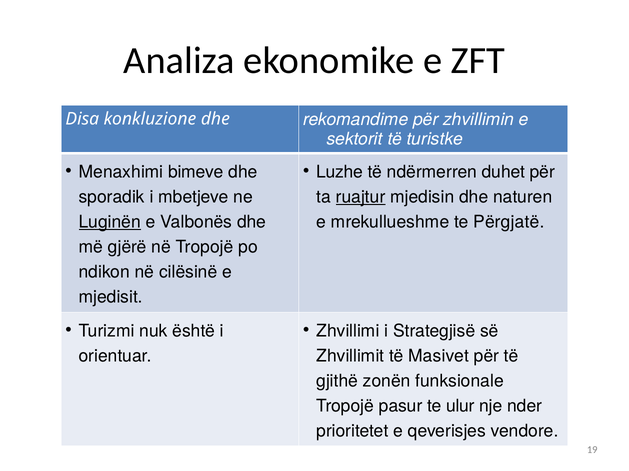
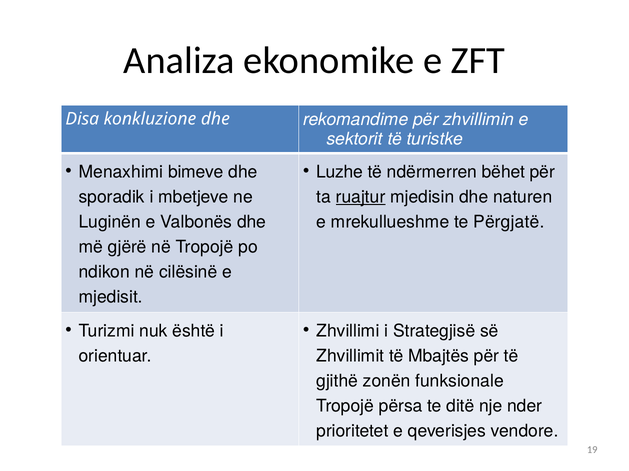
duhet: duhet -> bëhet
Luginën underline: present -> none
Masivet: Masivet -> Mbajtës
pasur: pasur -> përsa
ulur: ulur -> ditë
